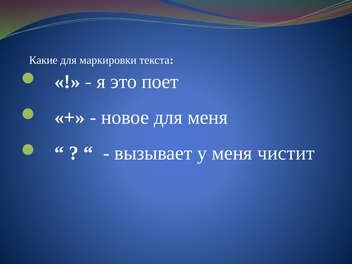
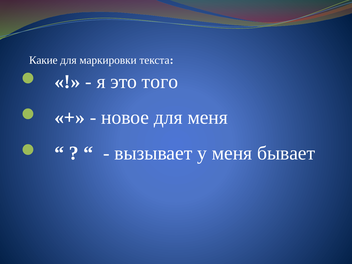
поет: поет -> того
чистит: чистит -> бывает
